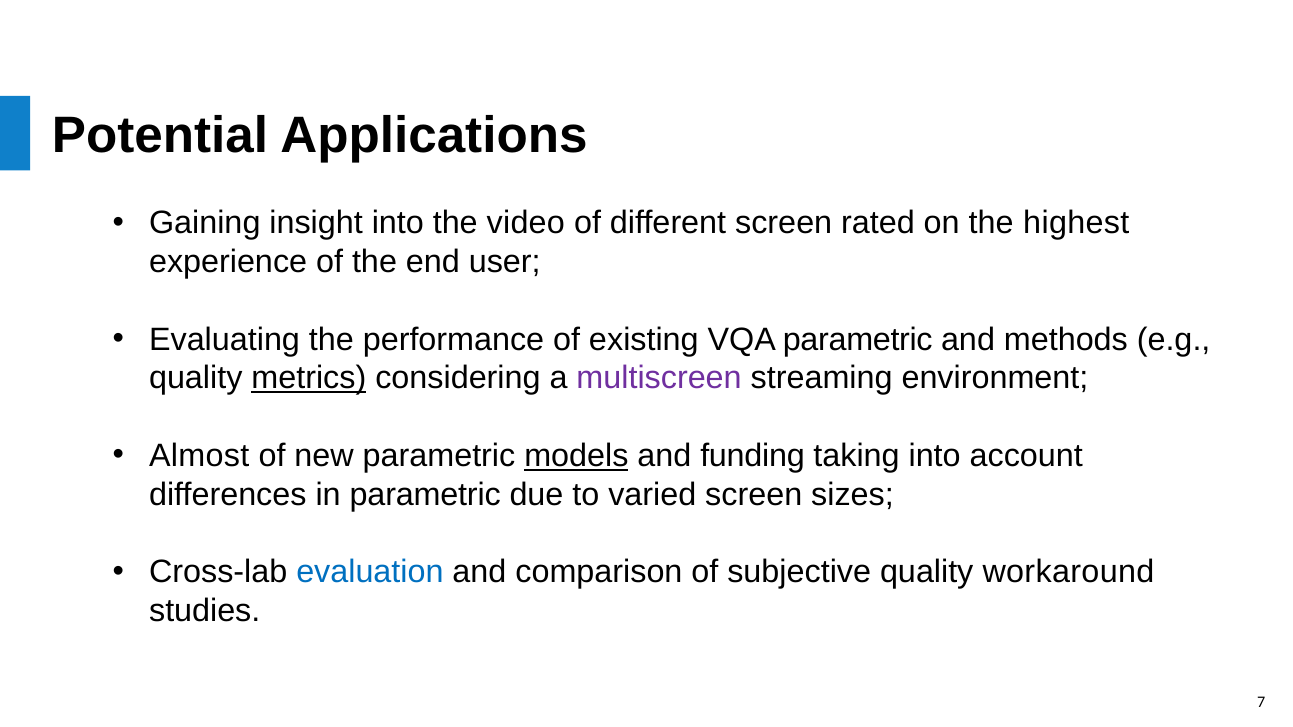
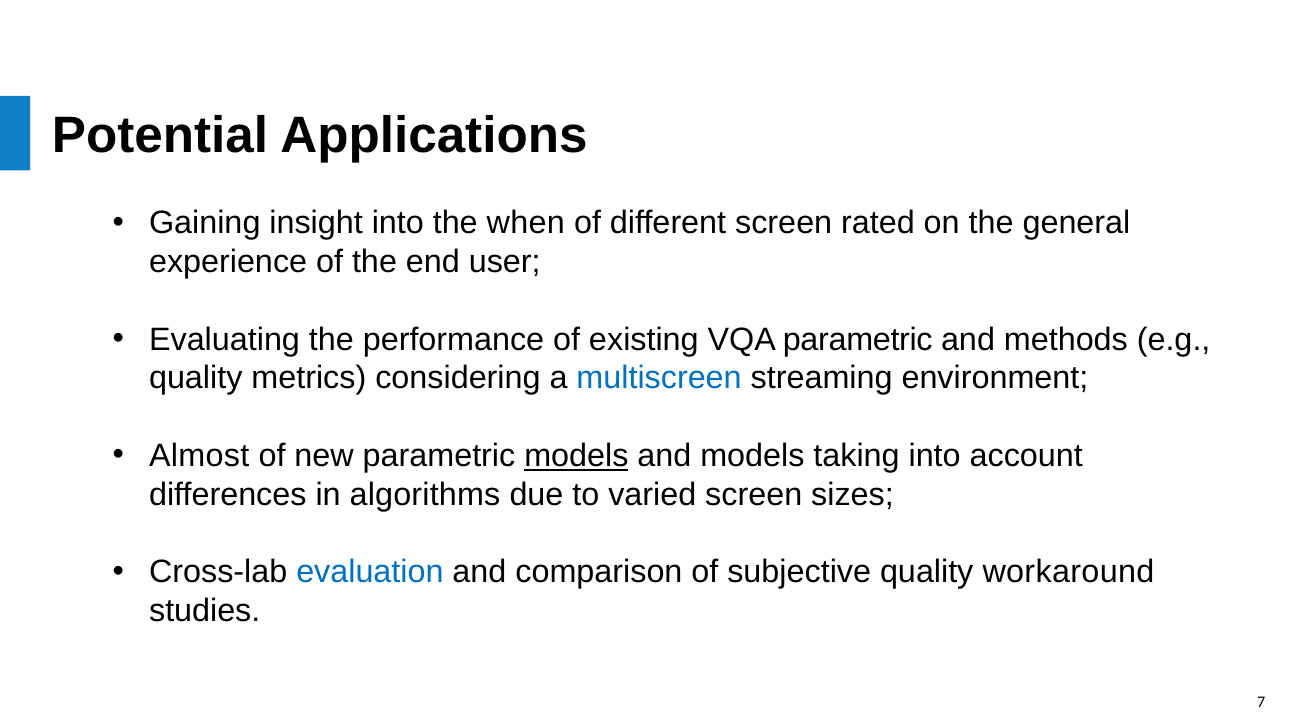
video: video -> when
highest: highest -> general
metrics underline: present -> none
multiscreen colour: purple -> blue
and funding: funding -> models
in parametric: parametric -> algorithms
